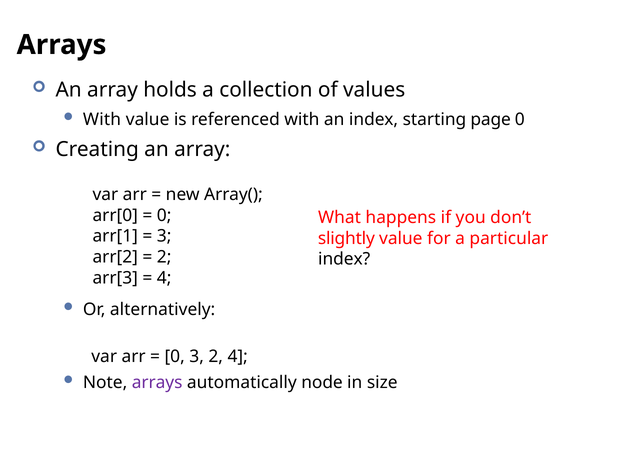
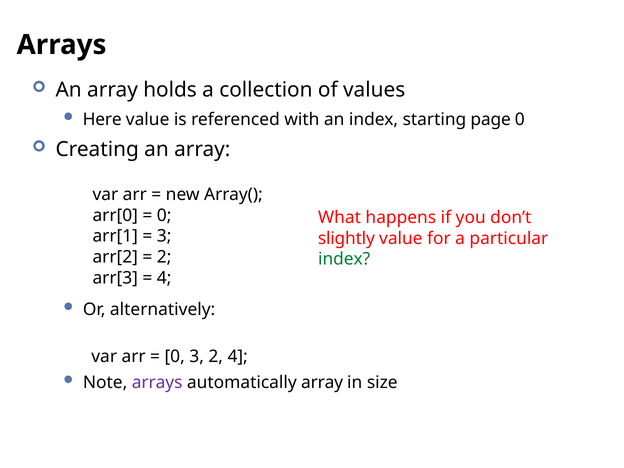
With at (102, 119): With -> Here
index at (344, 259) colour: black -> green
automatically node: node -> array
